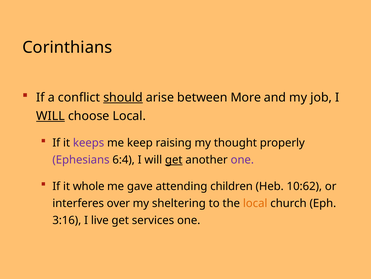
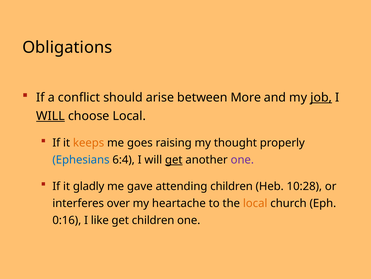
Corinthians: Corinthians -> Obligations
should underline: present -> none
job underline: none -> present
keeps colour: purple -> orange
keep: keep -> goes
Ephesians colour: purple -> blue
whole: whole -> gladly
10:62: 10:62 -> 10:28
sheltering: sheltering -> heartache
3:16: 3:16 -> 0:16
live: live -> like
get services: services -> children
